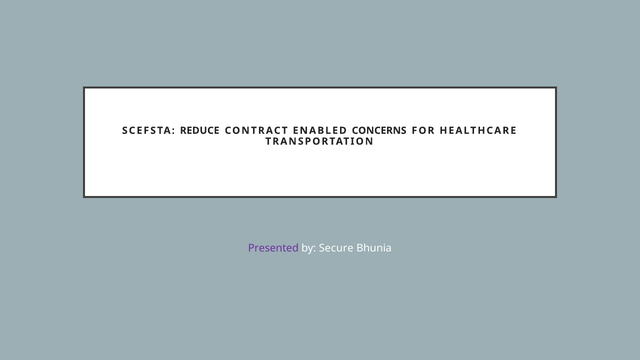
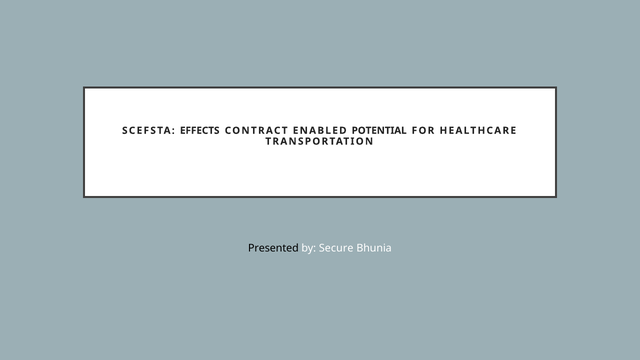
REDUCE: REDUCE -> EFFECTS
CONCERNS: CONCERNS -> POTENTIAL
Presented colour: purple -> black
